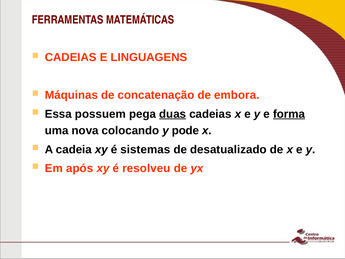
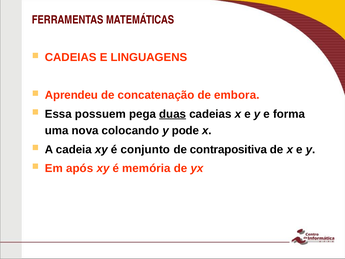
Máquinas: Máquinas -> Aprendeu
forma underline: present -> none
sistemas: sistemas -> conjunto
desatualizado: desatualizado -> contrapositiva
resolveu: resolveu -> memória
